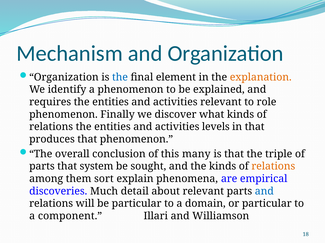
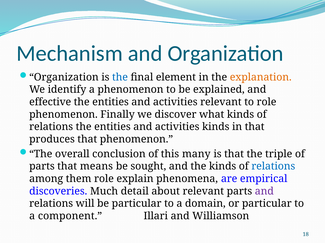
requires: requires -> effective
activities levels: levels -> kinds
system: system -> means
relations at (273, 167) colour: orange -> blue
them sort: sort -> role
and at (264, 192) colour: blue -> purple
